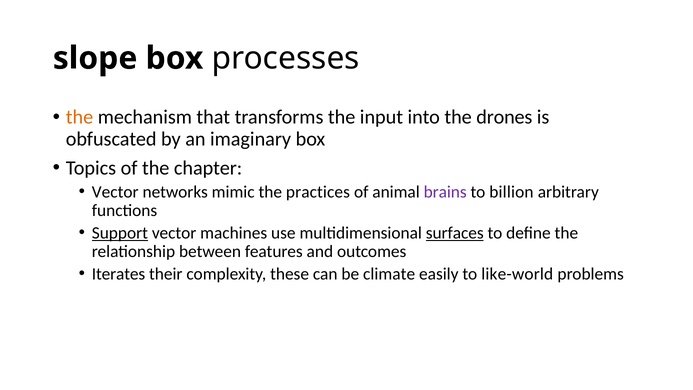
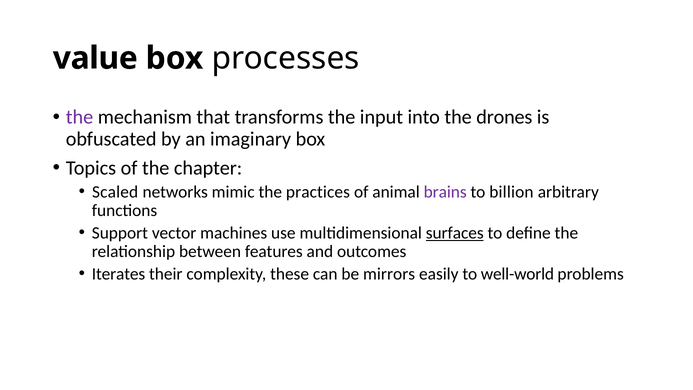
slope: slope -> value
the at (80, 117) colour: orange -> purple
Vector at (115, 192): Vector -> Scaled
Support underline: present -> none
climate: climate -> mirrors
like-world: like-world -> well-world
